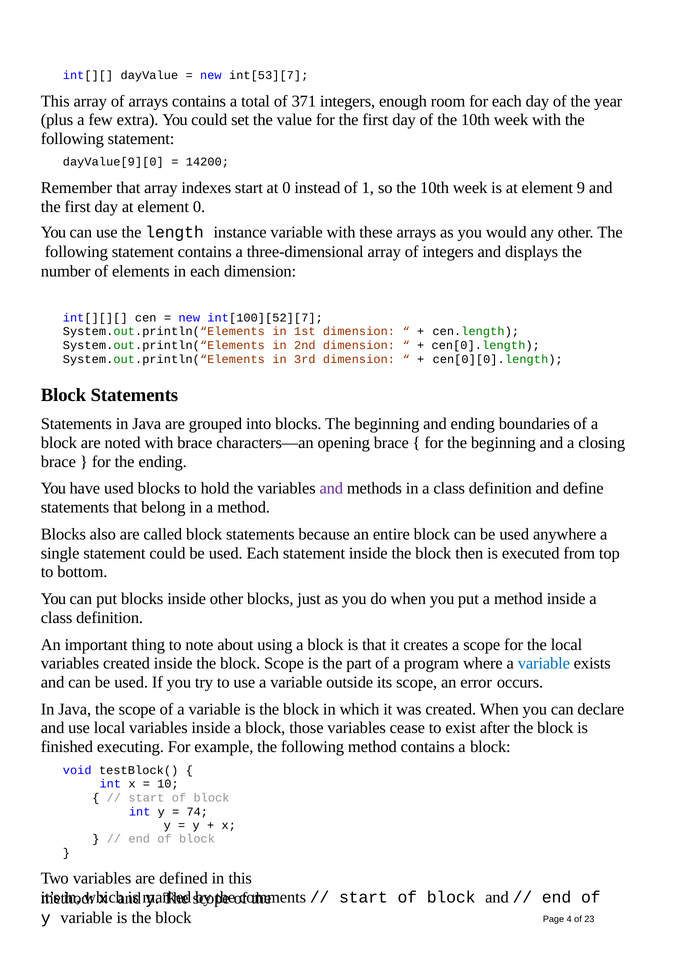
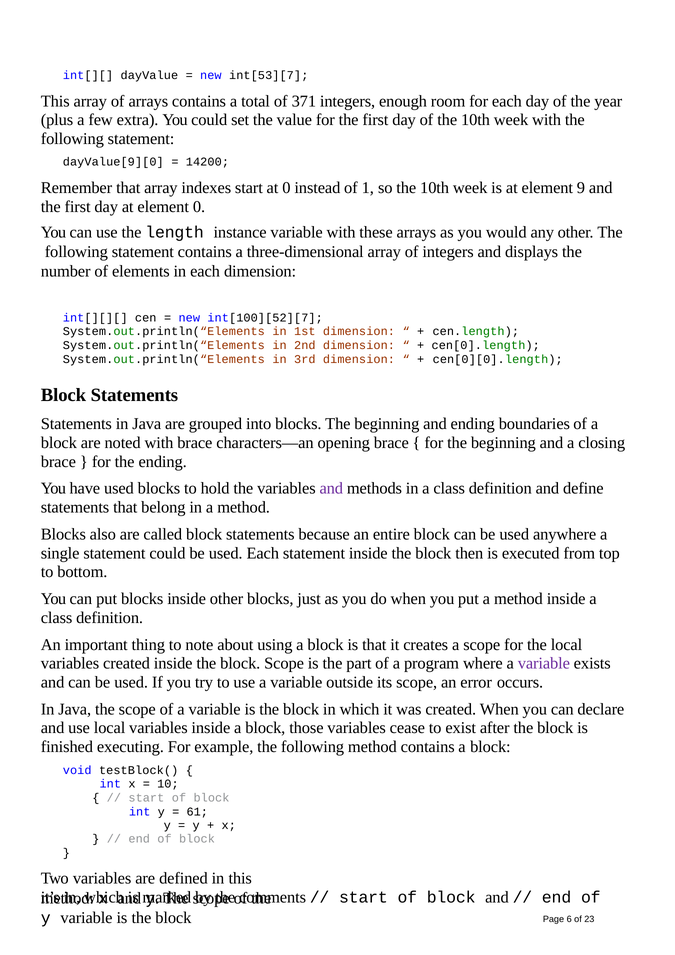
variable at (544, 664) colour: blue -> purple
74: 74 -> 61
4: 4 -> 6
